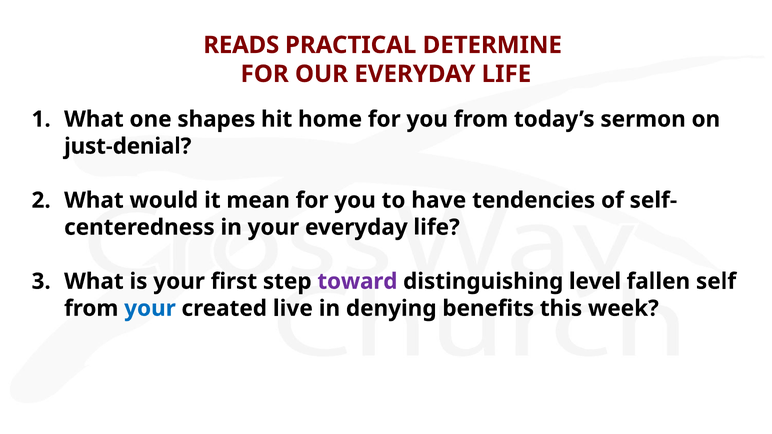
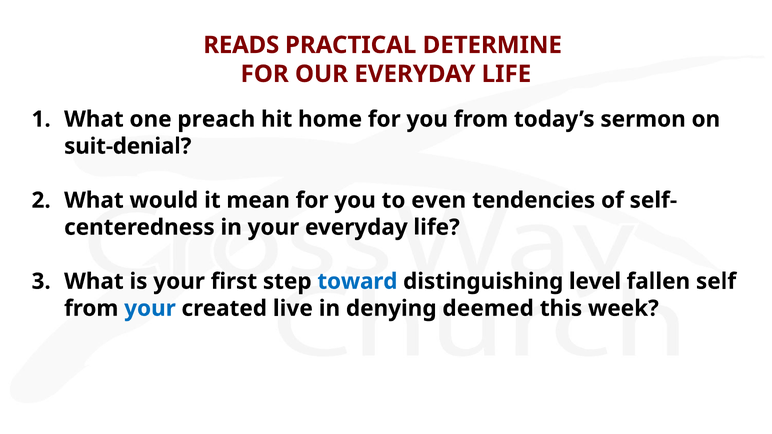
shapes: shapes -> preach
just-denial: just-denial -> suit-denial
have: have -> even
toward colour: purple -> blue
benefits: benefits -> deemed
